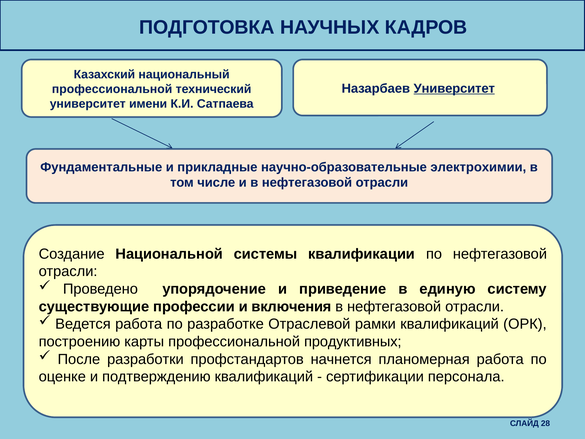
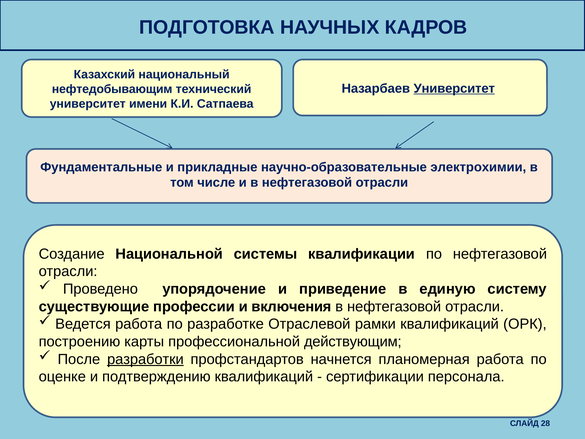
профессиональной at (112, 89): профессиональной -> нефтедобывающим
продуктивных: продуктивных -> действующим
разработки underline: none -> present
